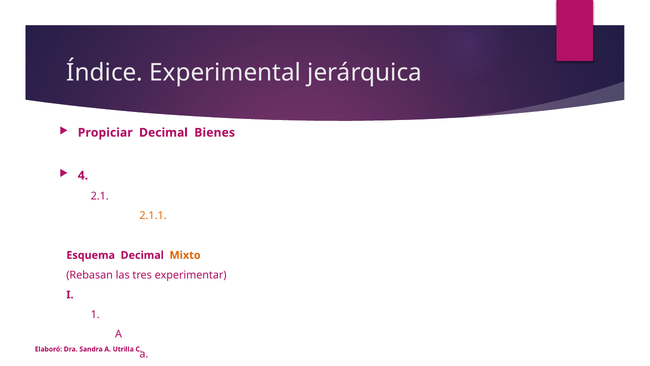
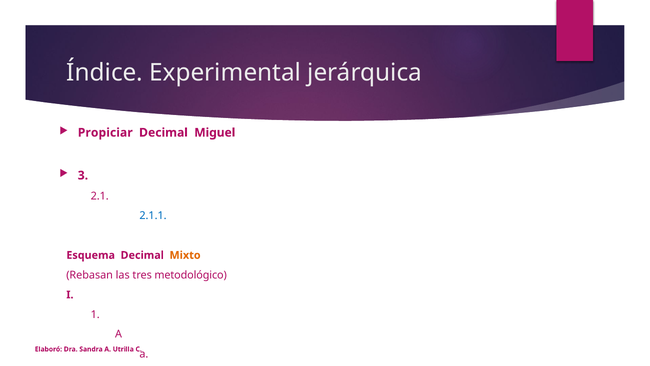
Bienes: Bienes -> Miguel
4: 4 -> 3
2.1.1 colour: orange -> blue
experimentar: experimentar -> metodológico
